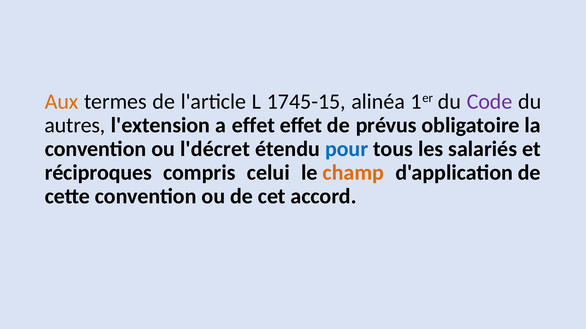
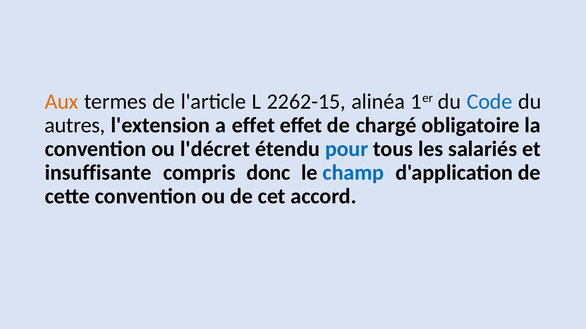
1745-15: 1745-15 -> 2262-15
Code colour: purple -> blue
prévus: prévus -> chargé
réciproques: réciproques -> insuffisante
celui: celui -> donc
champ colour: orange -> blue
